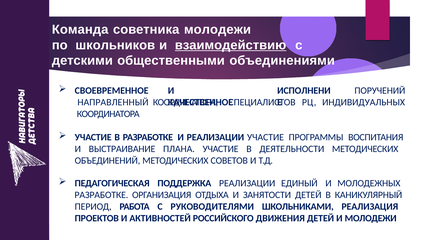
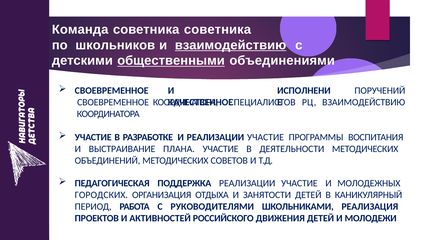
советника молодежи: молодежи -> советника
общественными underline: none -> present
НАПРАВЛЕННЫЙ at (113, 102): НАПРАВЛЕННЫЙ -> СВОЕВРЕМЕННОЕ
РЦ ИНДИВИДУАЛЬНЫХ: ИНДИВИДУАЛЬНЫХ -> ВЗАИМОДЕЙСТВИЮ
ПОДДЕРЖКА РЕАЛИЗАЦИИ ЕДИНЫЙ: ЕДИНЫЙ -> УЧАСТИЕ
РАЗРАБОТКЕ at (101, 195): РАЗРАБОТКЕ -> ГОРОДСКИХ
